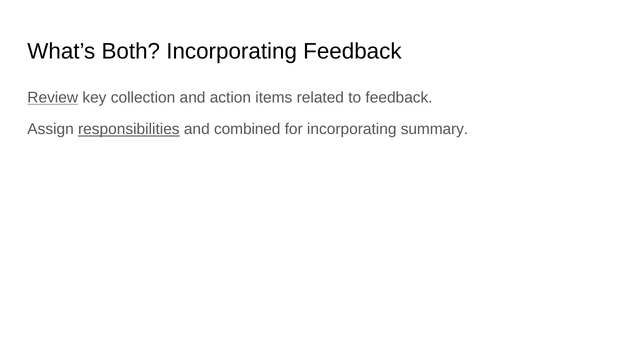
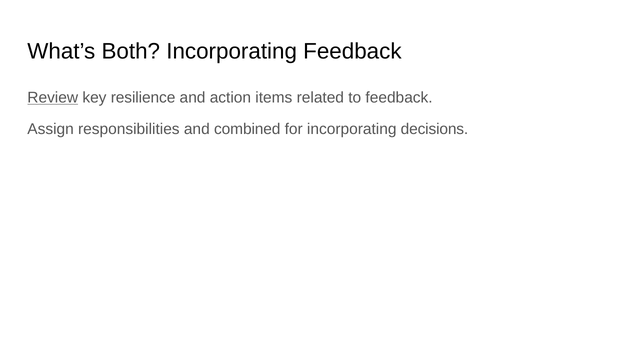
collection: collection -> resilience
responsibilities underline: present -> none
summary: summary -> decisions
